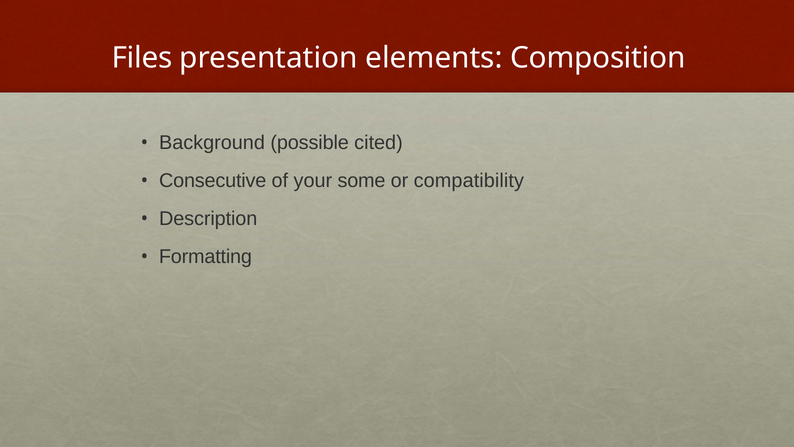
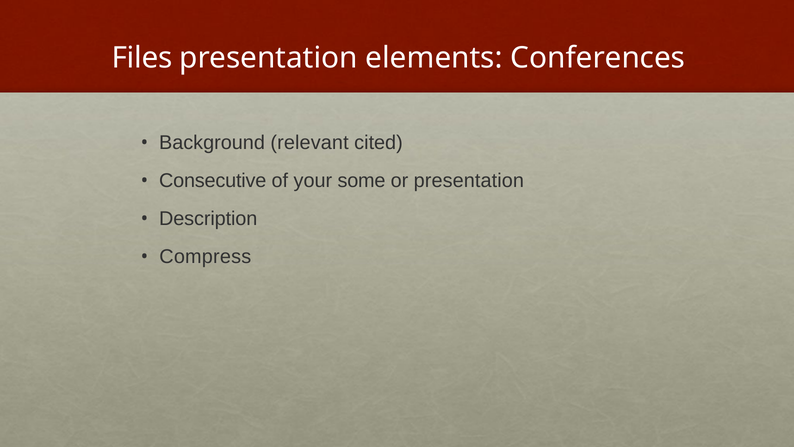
Composition: Composition -> Conferences
possible: possible -> relevant
or compatibility: compatibility -> presentation
Formatting: Formatting -> Compress
